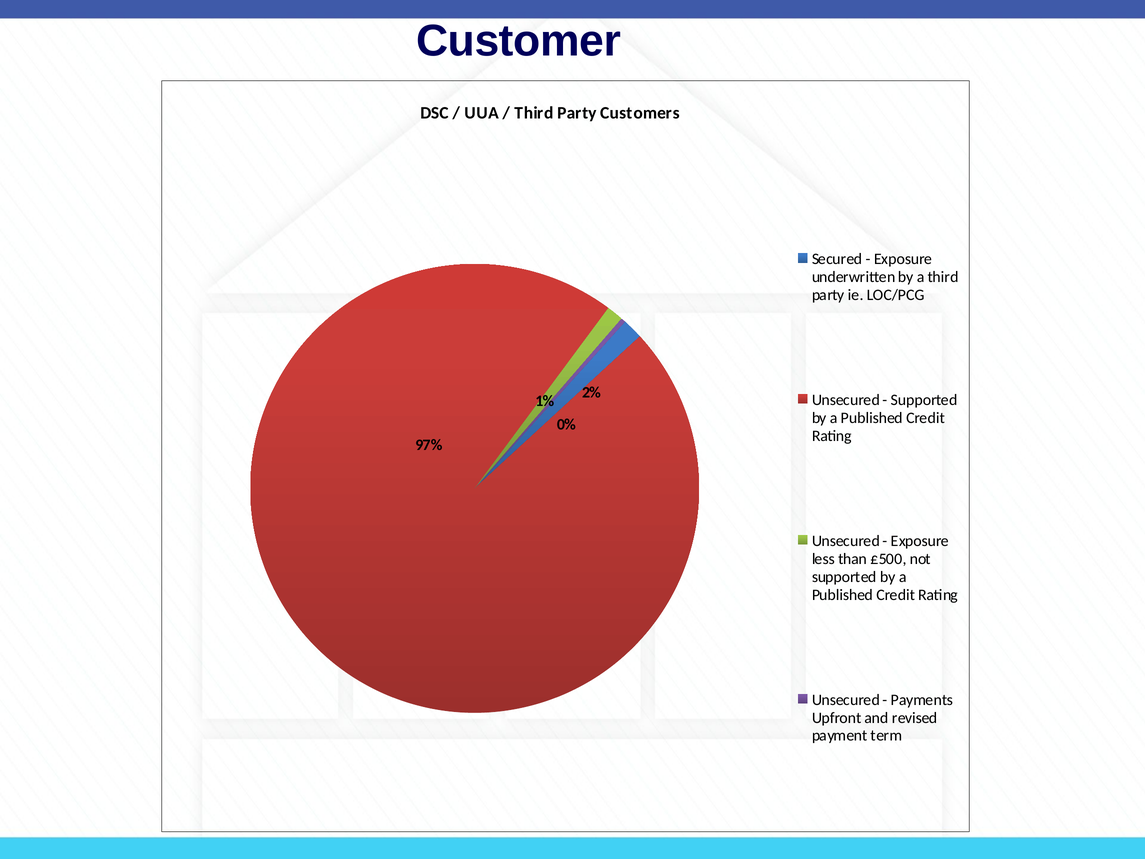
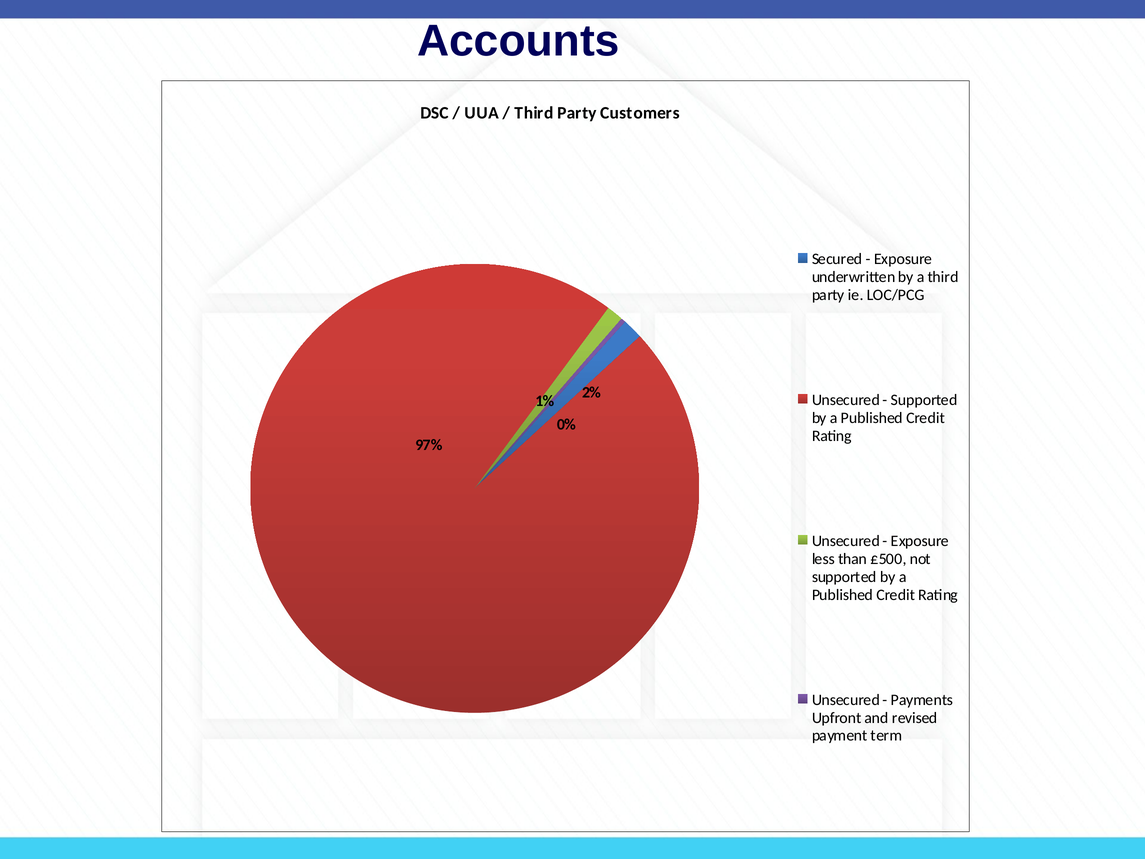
Customer: Customer -> Accounts
